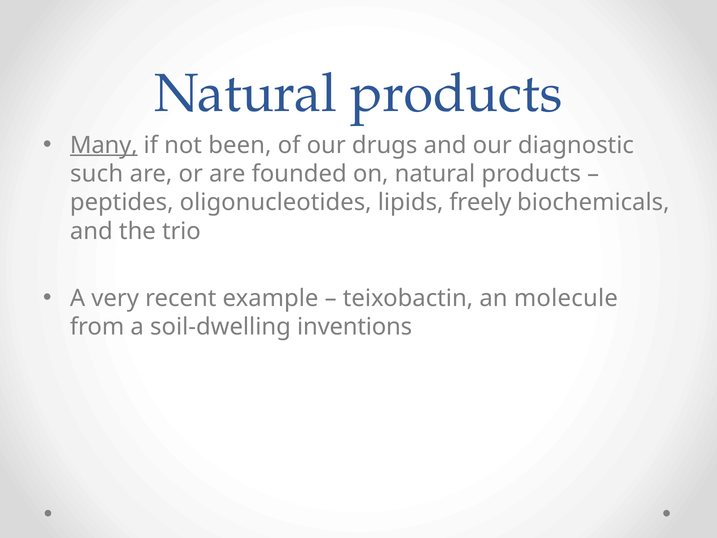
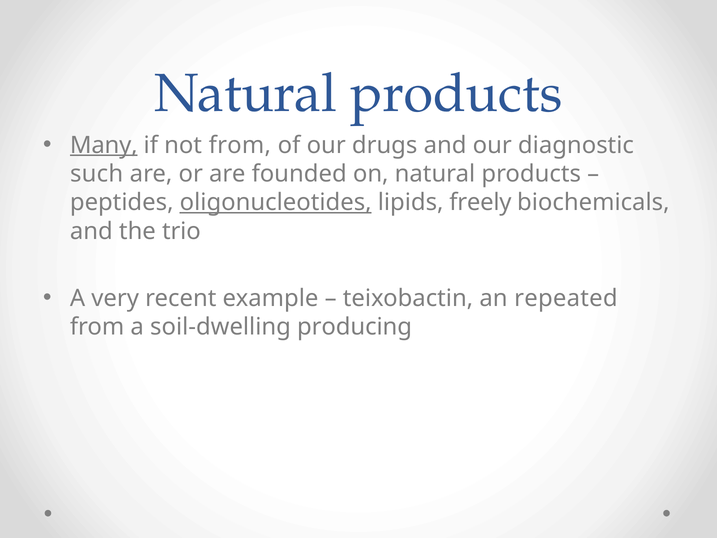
not been: been -> from
oligonucleotides underline: none -> present
molecule: molecule -> repeated
inventions: inventions -> producing
